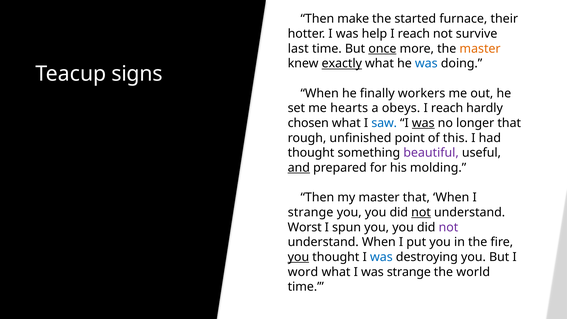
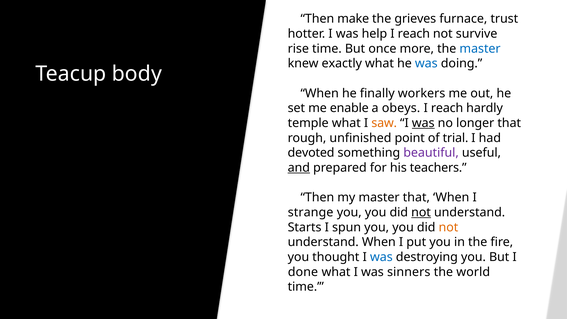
started: started -> grieves
their: their -> trust
last: last -> rise
once underline: present -> none
master at (480, 49) colour: orange -> blue
exactly underline: present -> none
signs: signs -> body
hearts: hearts -> enable
chosen: chosen -> temple
saw colour: blue -> orange
this: this -> trial
thought at (311, 153): thought -> devoted
molding: molding -> teachers
Worst: Worst -> Starts
not at (448, 227) colour: purple -> orange
you at (298, 257) underline: present -> none
word: word -> done
was strange: strange -> sinners
